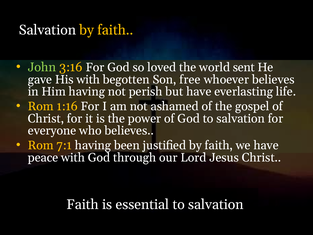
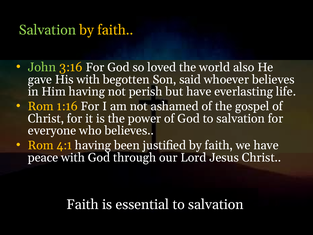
Salvation at (47, 30) colour: white -> light green
sent: sent -> also
free: free -> said
7:1: 7:1 -> 4:1
